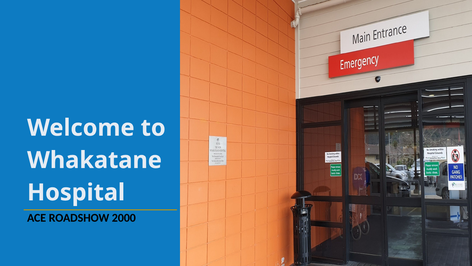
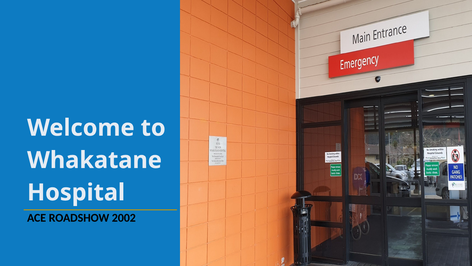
2000: 2000 -> 2002
